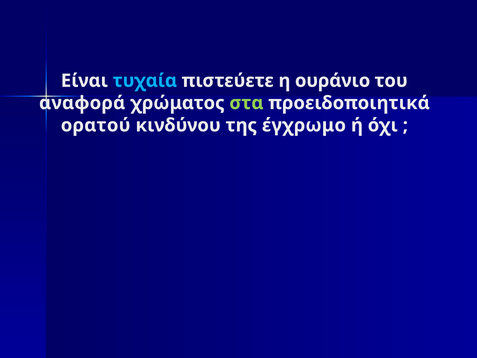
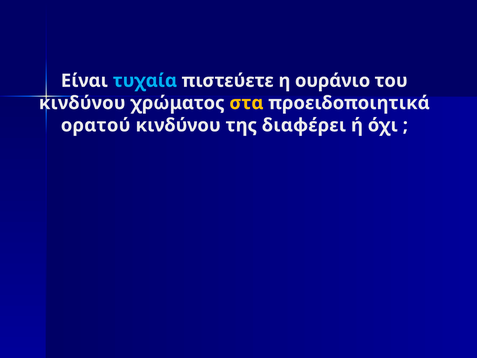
αναφορά at (82, 103): αναφορά -> κινδύνου
στα colour: light green -> yellow
έγχρωμο: έγχρωμο -> διαφέρει
